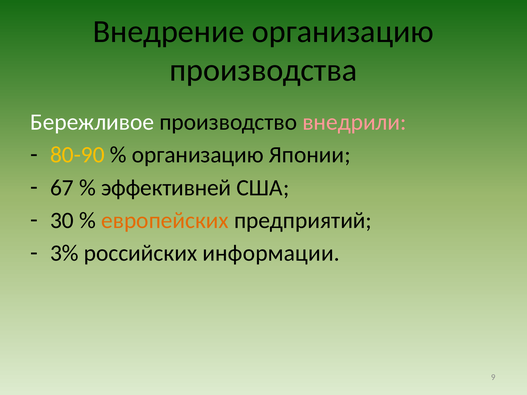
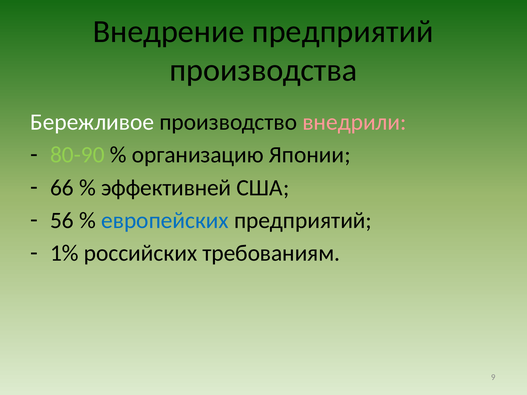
Внедрение организацию: организацию -> предприятий
80-90 colour: yellow -> light green
67: 67 -> 66
30: 30 -> 56
европейских colour: orange -> blue
3%: 3% -> 1%
информации: информации -> требованиям
